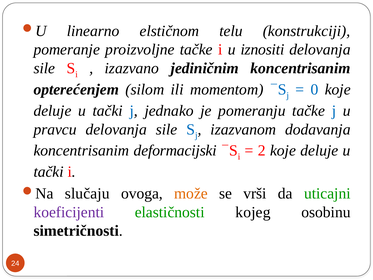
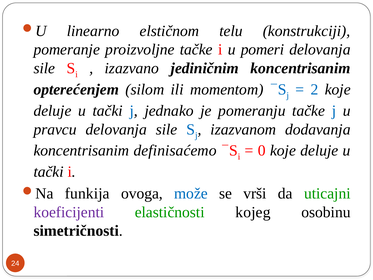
iznositi: iznositi -> pomeri
0: 0 -> 2
deformacijski: deformacijski -> definisaćemo
2: 2 -> 0
slučaju: slučaju -> funkija
može colour: orange -> blue
